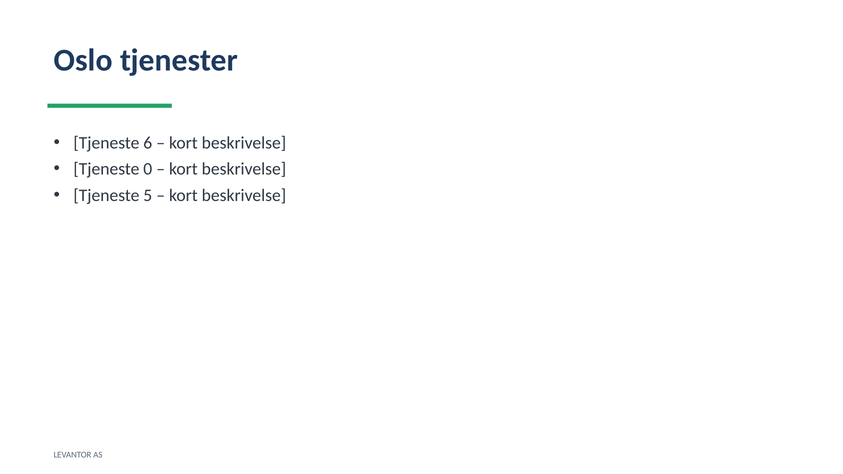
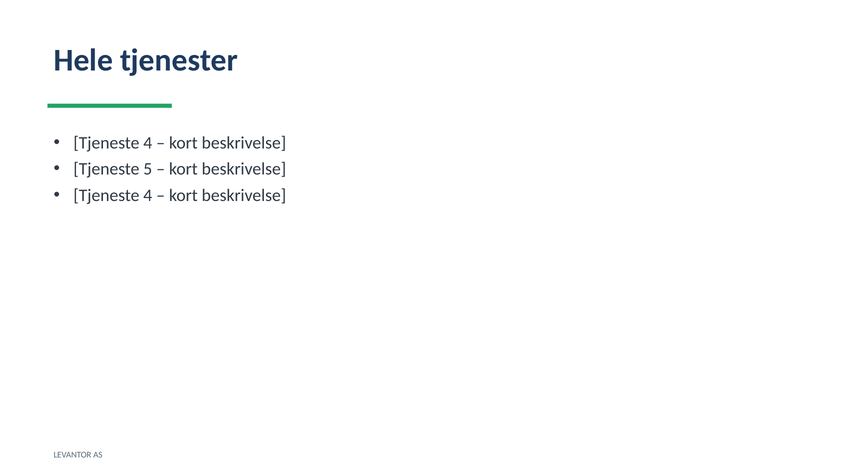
Oslo: Oslo -> Hele
6 at (148, 143): 6 -> 4
0: 0 -> 5
5 at (148, 195): 5 -> 4
